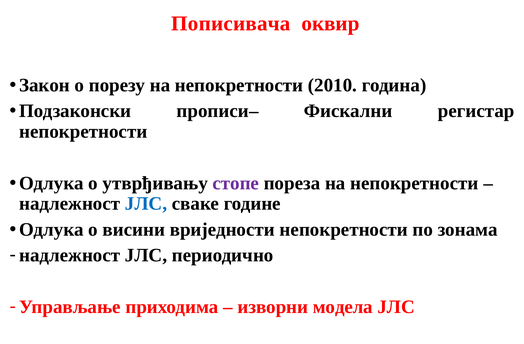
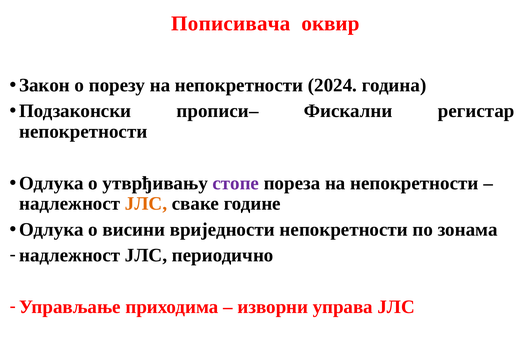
2010: 2010 -> 2024
ЈЛС at (146, 204) colour: blue -> orange
модела: модела -> управа
